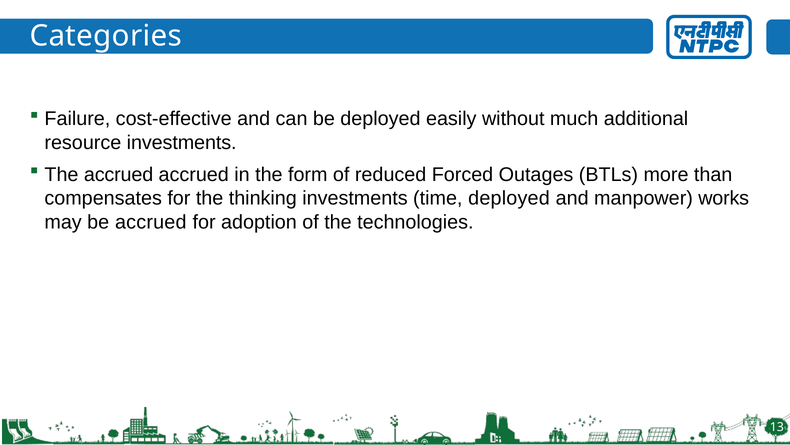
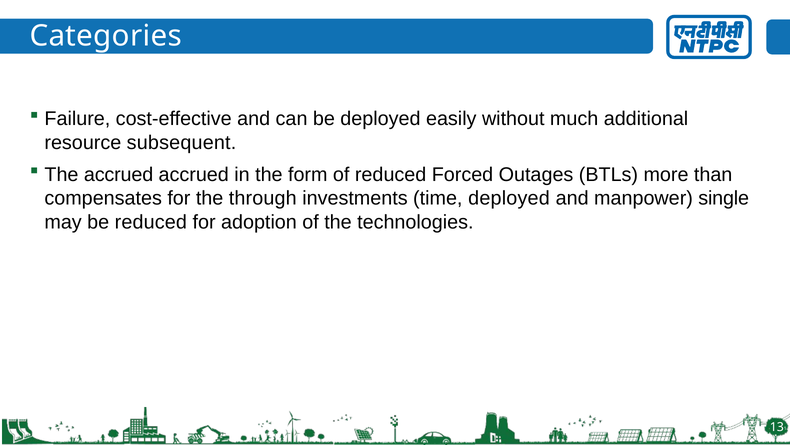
resource investments: investments -> subsequent
thinking: thinking -> through
works: works -> single
be accrued: accrued -> reduced
